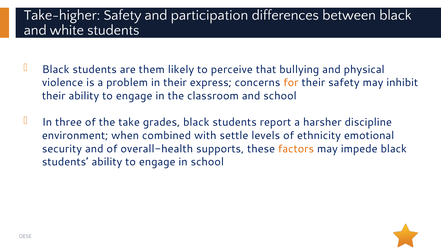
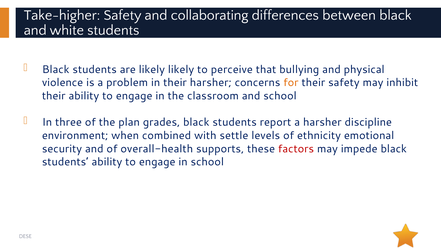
participation: participation -> collaborating
are them: them -> likely
their express: express -> harsher
take: take -> plan
factors colour: orange -> red
